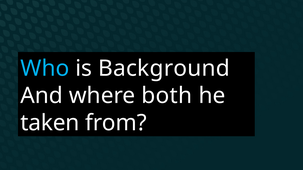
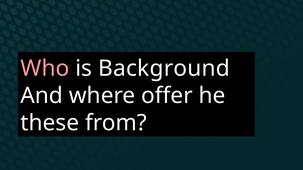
Who colour: light blue -> pink
both: both -> offer
taken: taken -> these
